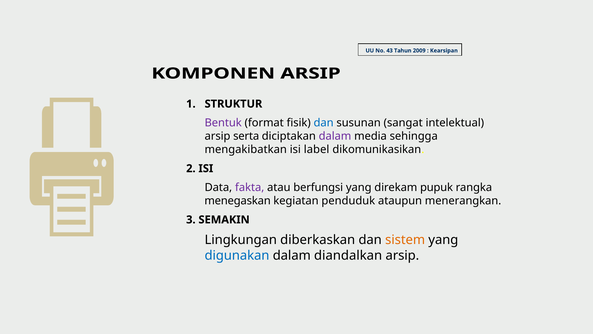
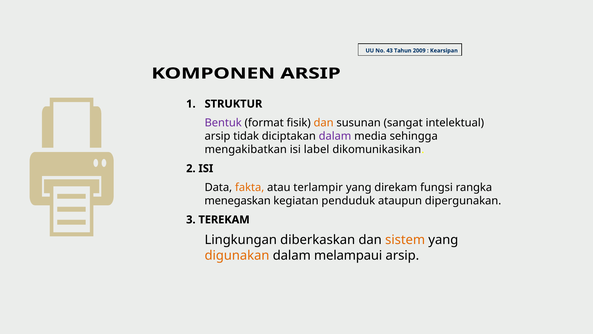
dan at (324, 123) colour: blue -> orange
serta: serta -> tidak
fakta colour: purple -> orange
berfungsi: berfungsi -> terlampir
pupuk: pupuk -> fungsi
menerangkan: menerangkan -> dipergunakan
SEMAKIN: SEMAKIN -> TEREKAM
digunakan colour: blue -> orange
diandalkan: diandalkan -> melampaui
